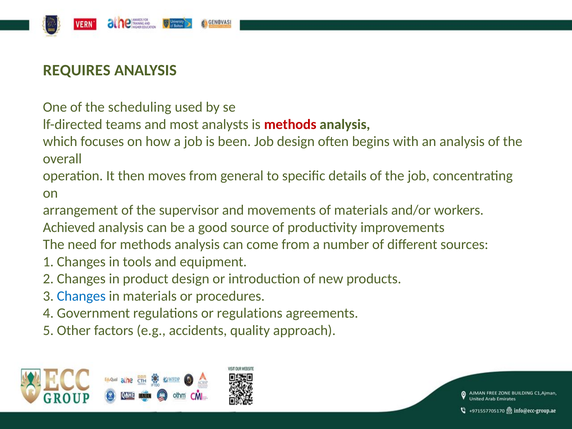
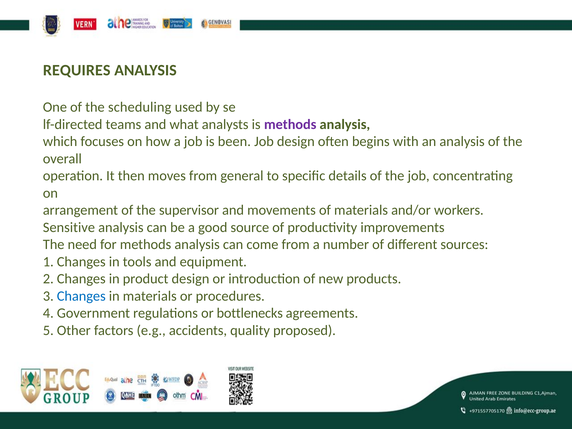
most: most -> what
methods at (290, 124) colour: red -> purple
Achieved: Achieved -> Sensitive
or regulations: regulations -> bottlenecks
approach: approach -> proposed
